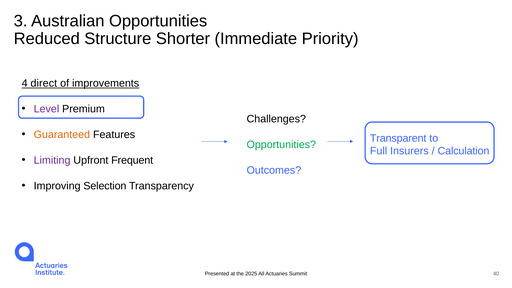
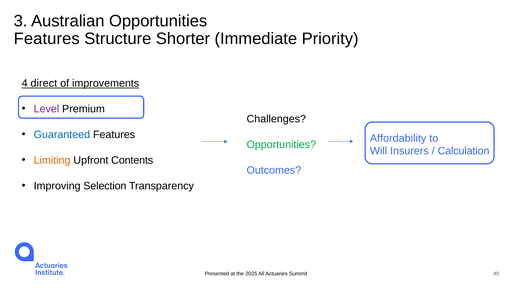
Reduced at (47, 39): Reduced -> Features
Guaranteed colour: orange -> blue
Transparent: Transparent -> Affordability
Full: Full -> Will
Limiting colour: purple -> orange
Frequent: Frequent -> Contents
